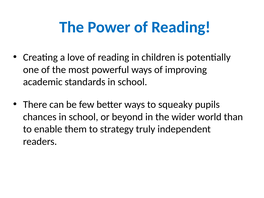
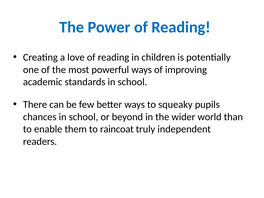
strategy: strategy -> raincoat
